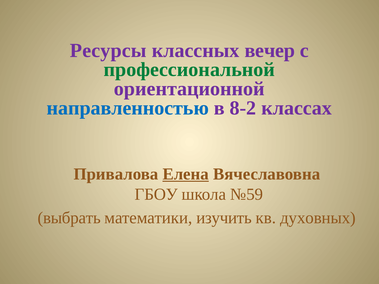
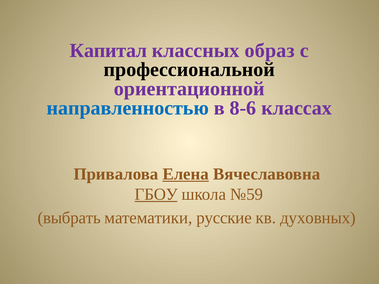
Ресурсы: Ресурсы -> Капитал
вечер: вечер -> образ
профессиональной colour: green -> black
8-2: 8-2 -> 8-6
ГБОУ underline: none -> present
изучить: изучить -> русские
